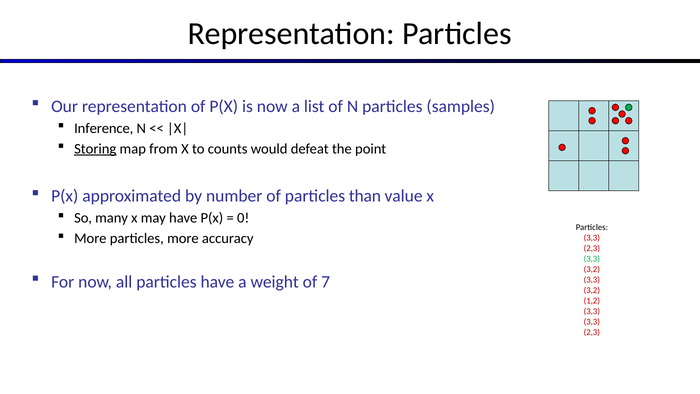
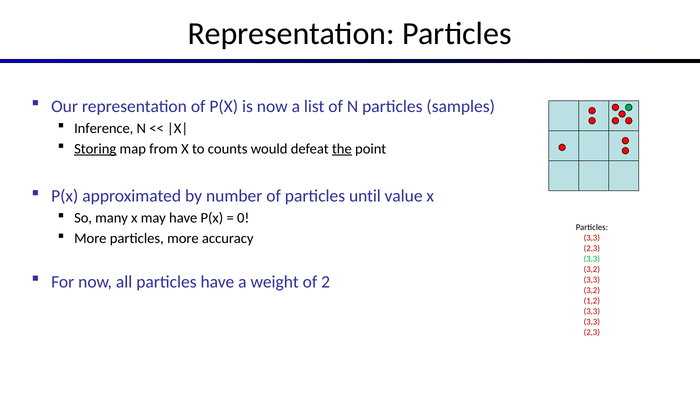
the underline: none -> present
than: than -> until
7: 7 -> 2
